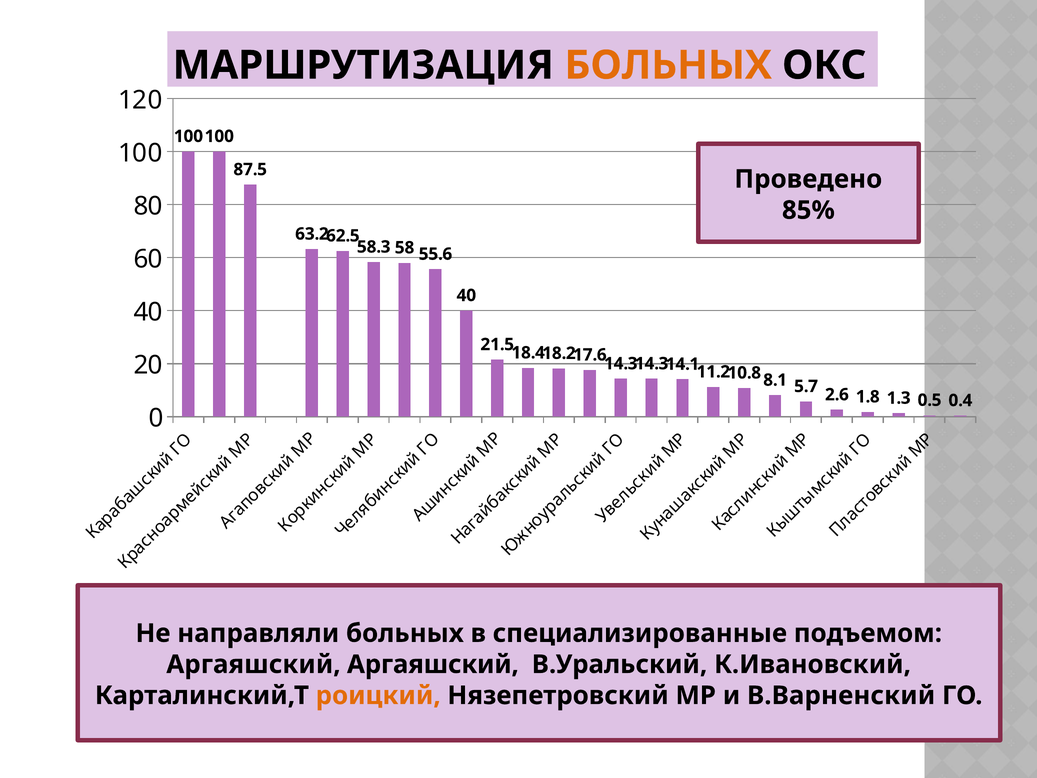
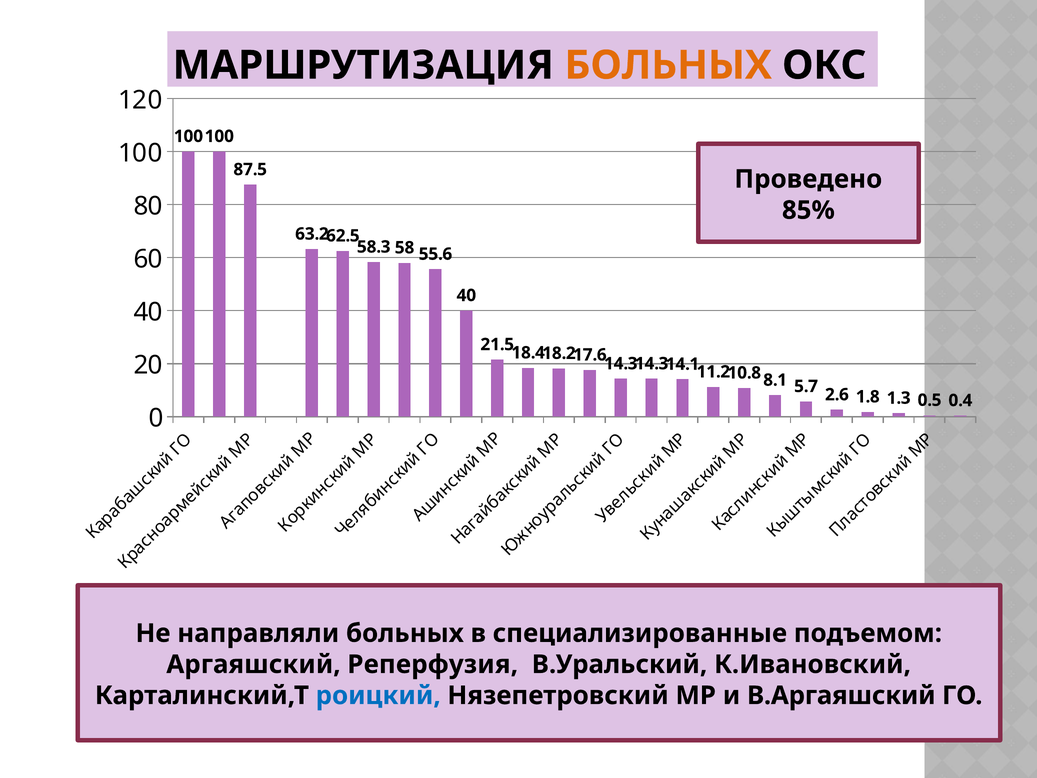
Аргаяшский Аргаяшский: Аргаяшский -> Реперфузия
роицкий colour: orange -> blue
В.Варненский: В.Варненский -> В.Аргаяшский
